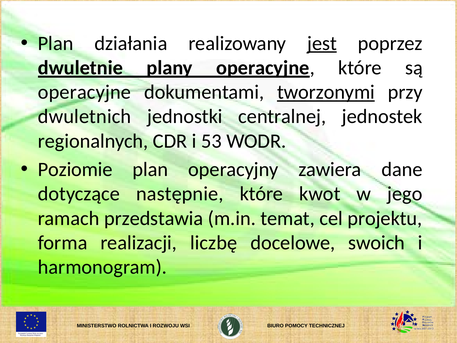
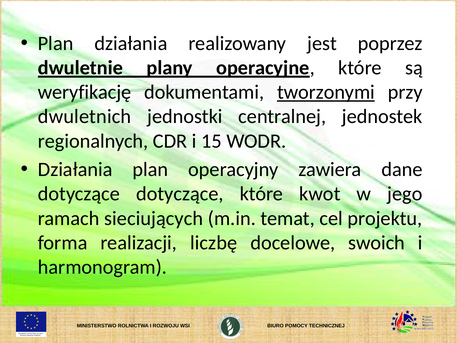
jest underline: present -> none
operacyjne at (84, 92): operacyjne -> weryfikację
53: 53 -> 15
Poziomie at (75, 169): Poziomie -> Działania
dotyczące następnie: następnie -> dotyczące
przedstawia: przedstawia -> sieciujących
